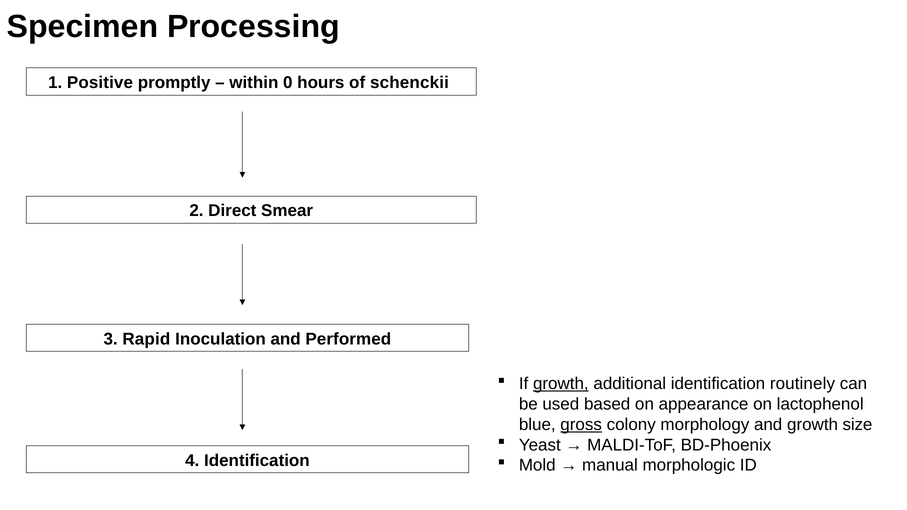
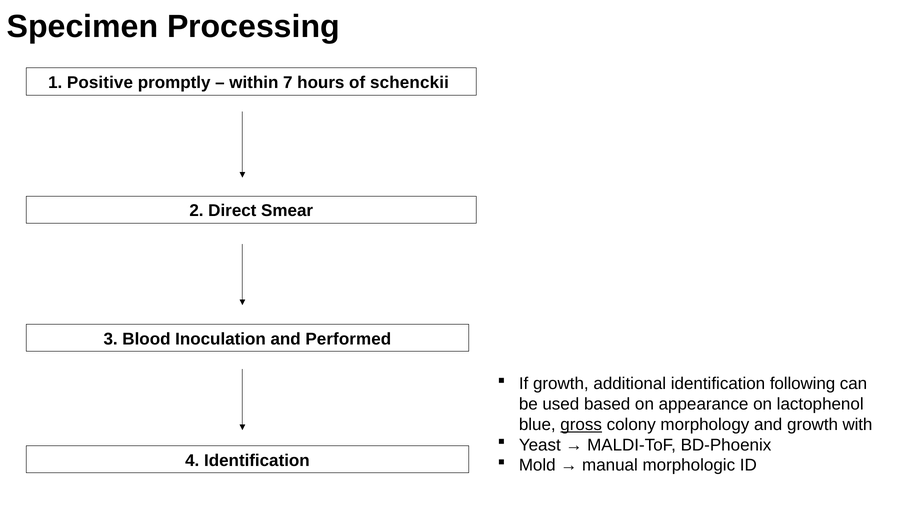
0: 0 -> 7
Rapid: Rapid -> Blood
growth at (561, 384) underline: present -> none
routinely: routinely -> following
size: size -> with
